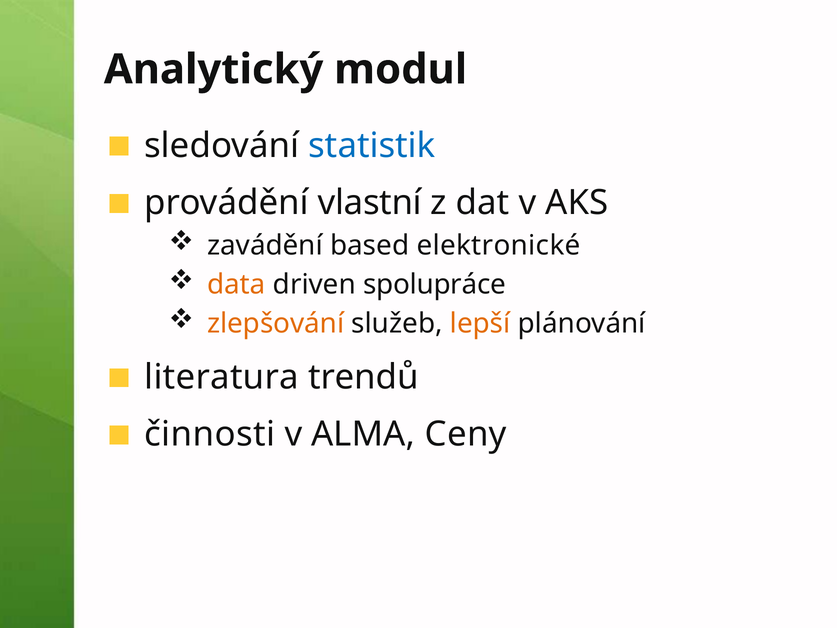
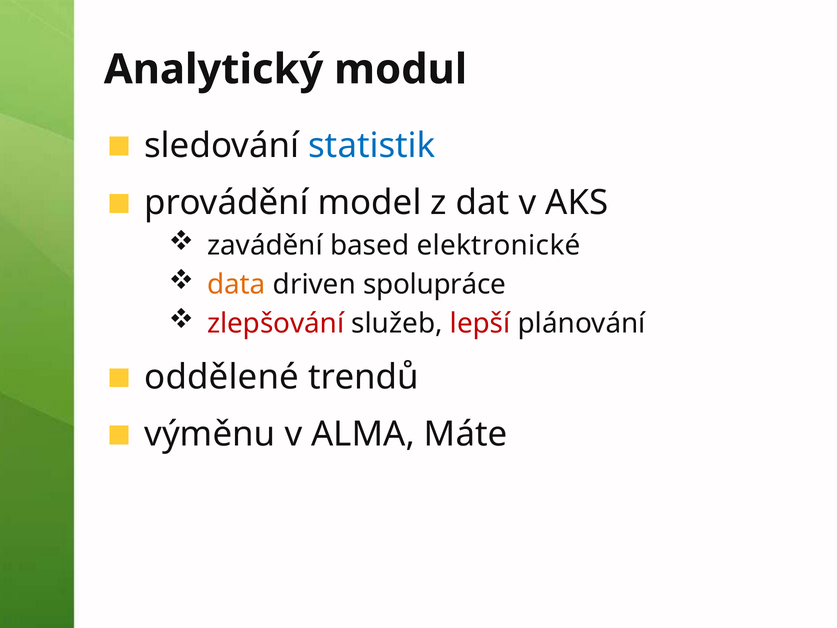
vlastní: vlastní -> model
zlepšování colour: orange -> red
lepší colour: orange -> red
literatura: literatura -> oddělené
činnosti: činnosti -> výměnu
Ceny: Ceny -> Máte
